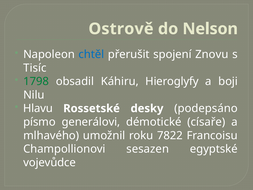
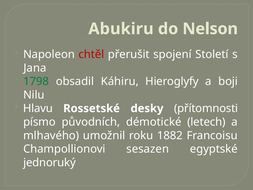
Ostrově: Ostrově -> Abukiru
chtěl colour: blue -> red
Znovu: Znovu -> Století
Tisíc: Tisíc -> Jana
podepsáno: podepsáno -> přítomnosti
generálovi: generálovi -> původních
císaře: císaře -> letech
7822: 7822 -> 1882
vojevůdce: vojevůdce -> jednoruký
